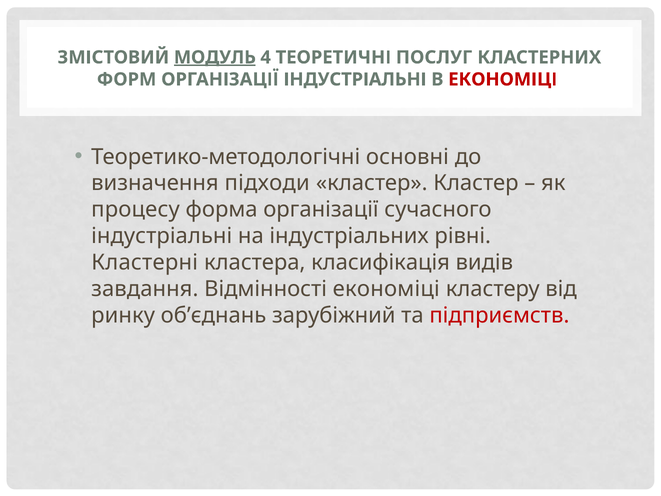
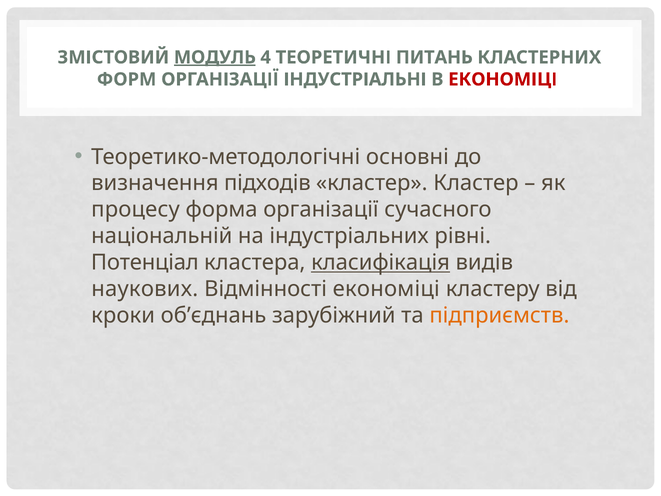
ПОСЛУГ: ПОСЛУГ -> ПИТАНЬ
підходи: підходи -> підходів
індустріальні at (162, 236): індустріальні -> національній
Кластерні: Кластерні -> Потенціал
класифікація underline: none -> present
завдання: завдання -> наукових
ринку: ринку -> кроки
підприємств colour: red -> orange
